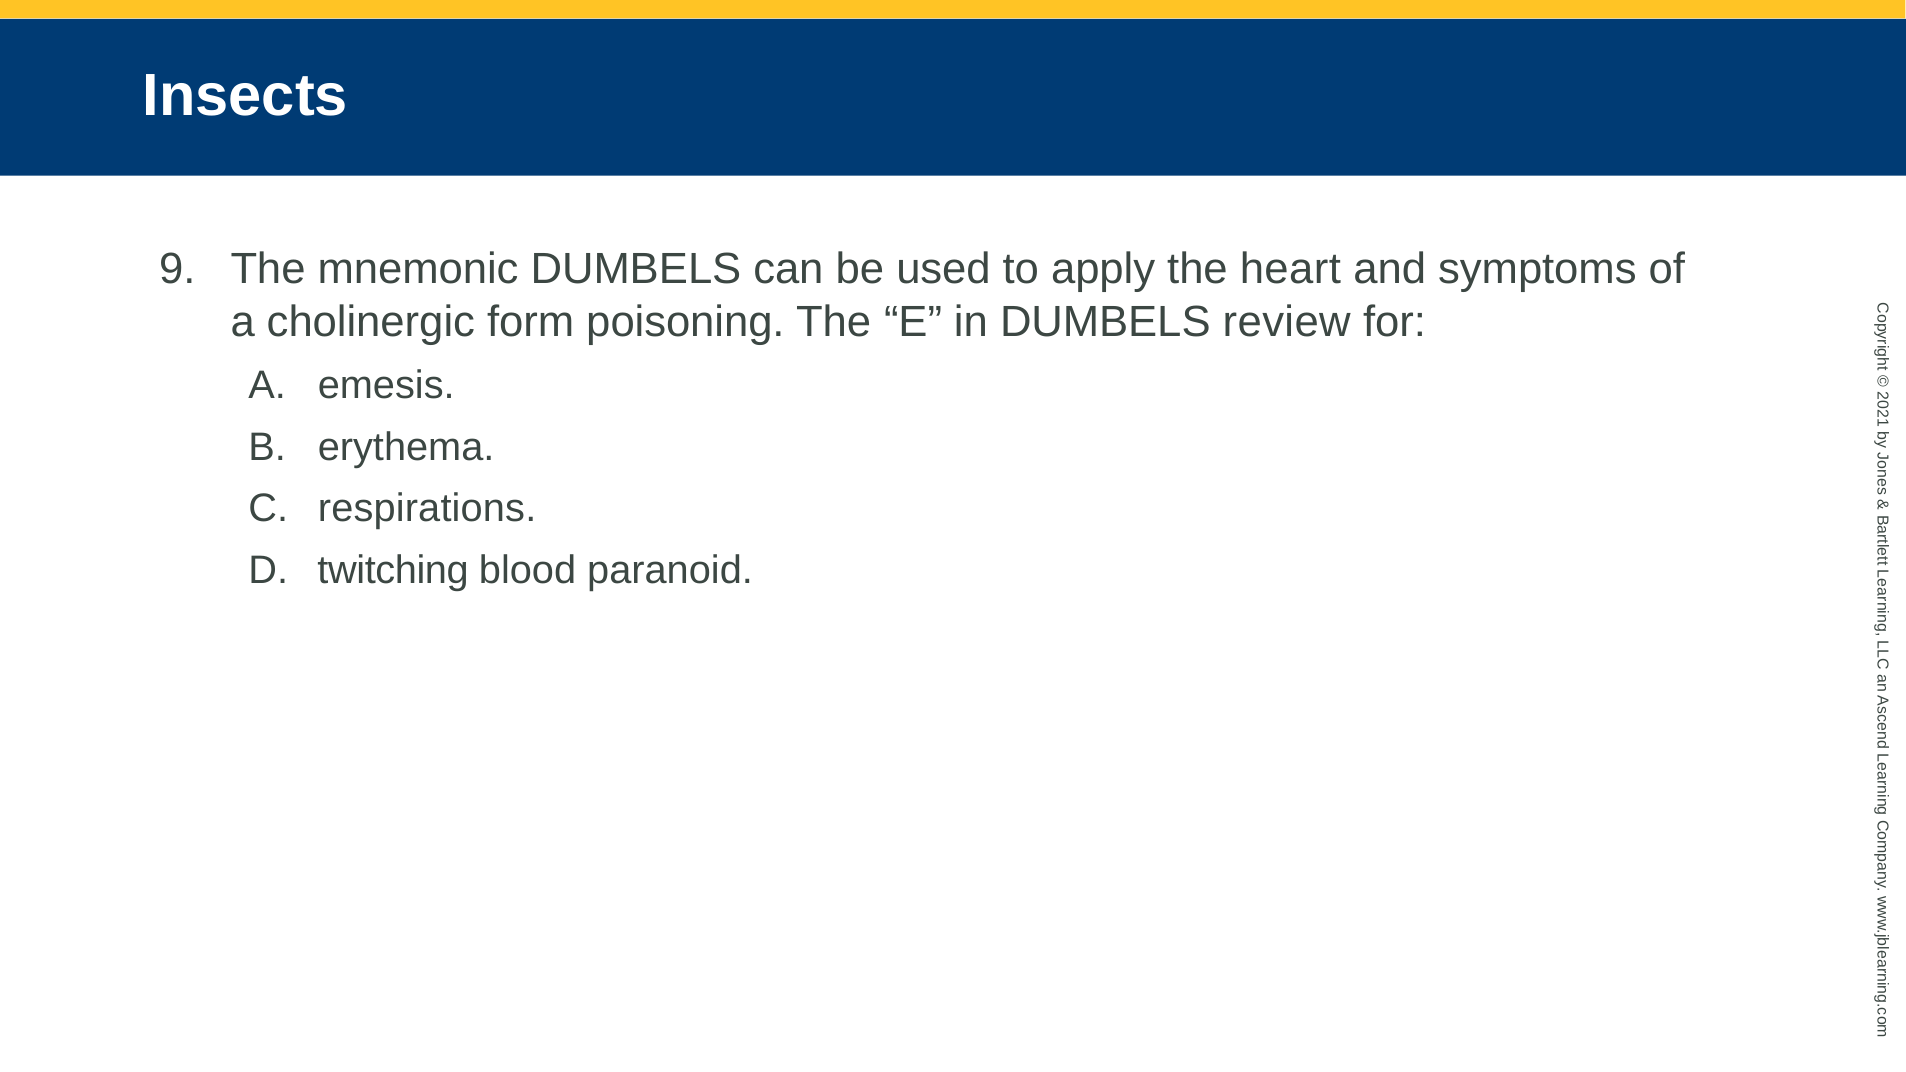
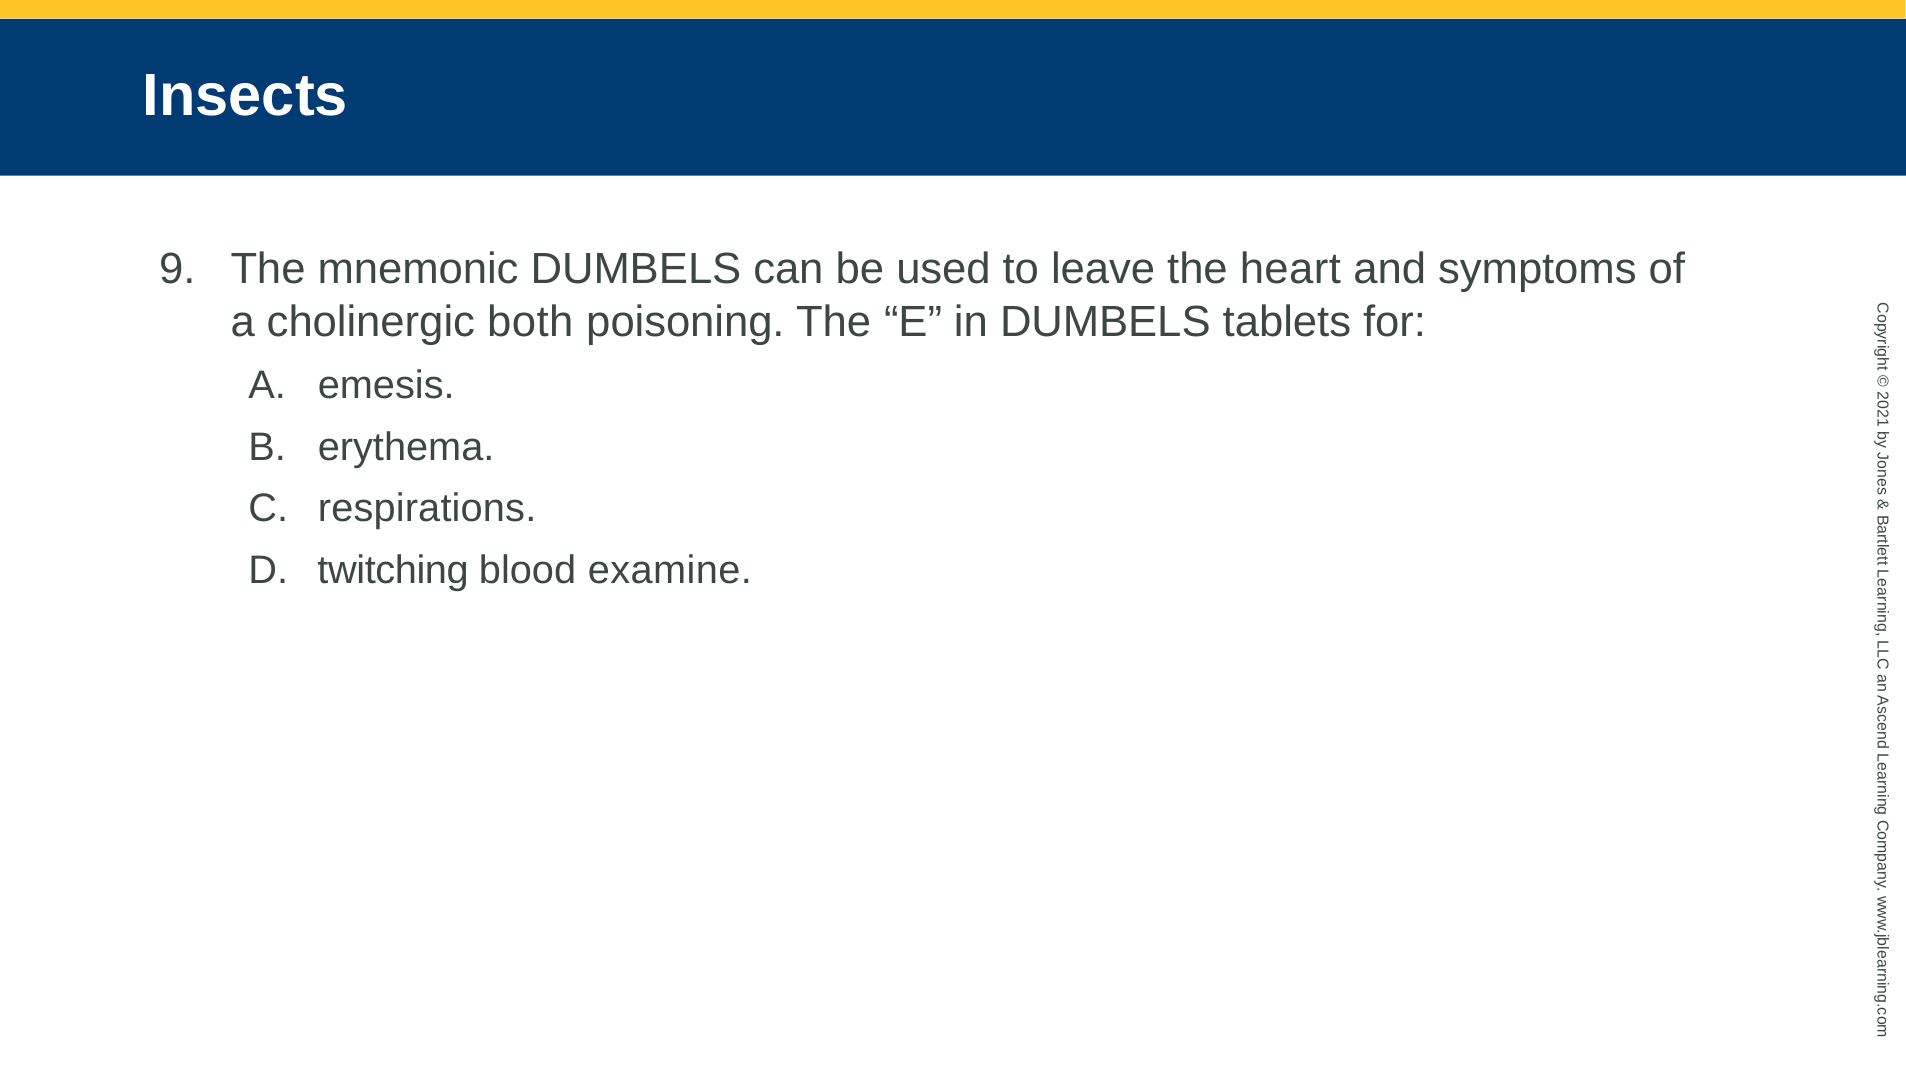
apply: apply -> leave
form: form -> both
review: review -> tablets
paranoid: paranoid -> examine
